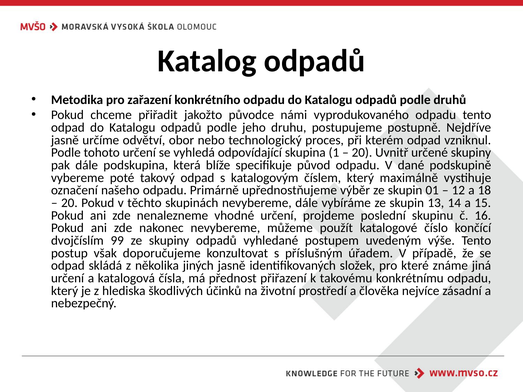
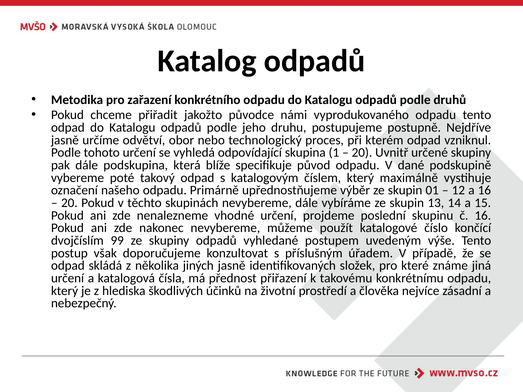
a 18: 18 -> 16
